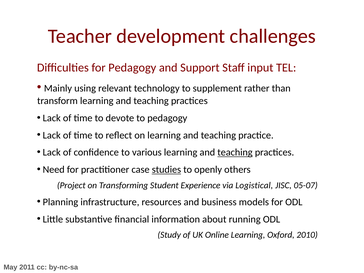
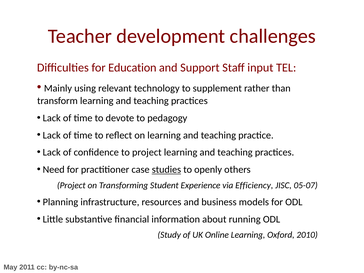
for Pedagogy: Pedagogy -> Education
to various: various -> project
teaching at (235, 152) underline: present -> none
Logistical: Logistical -> Efficiency
